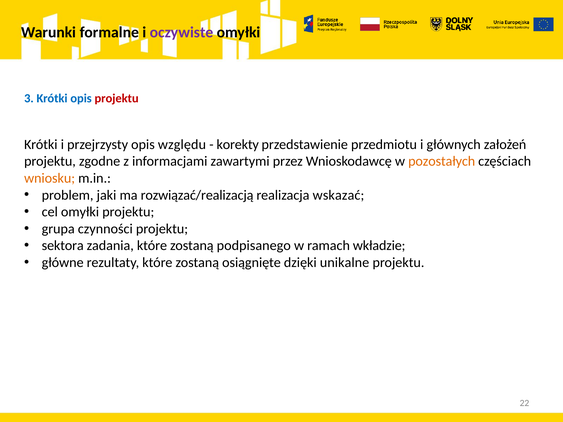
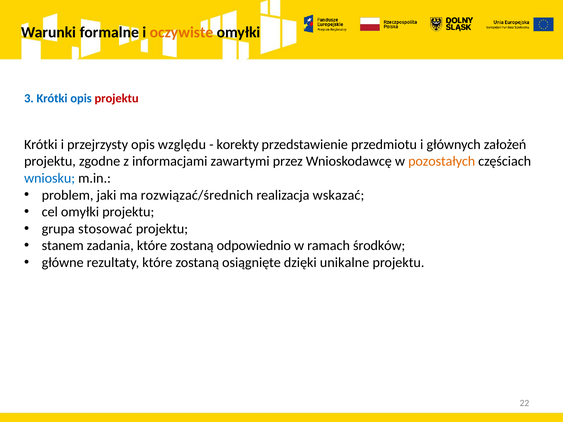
oczywiste colour: purple -> orange
wniosku colour: orange -> blue
rozwiązać/realizacją: rozwiązać/realizacją -> rozwiązać/średnich
czynności: czynności -> stosować
sektora: sektora -> stanem
podpisanego: podpisanego -> odpowiednio
wkładzie: wkładzie -> środków
